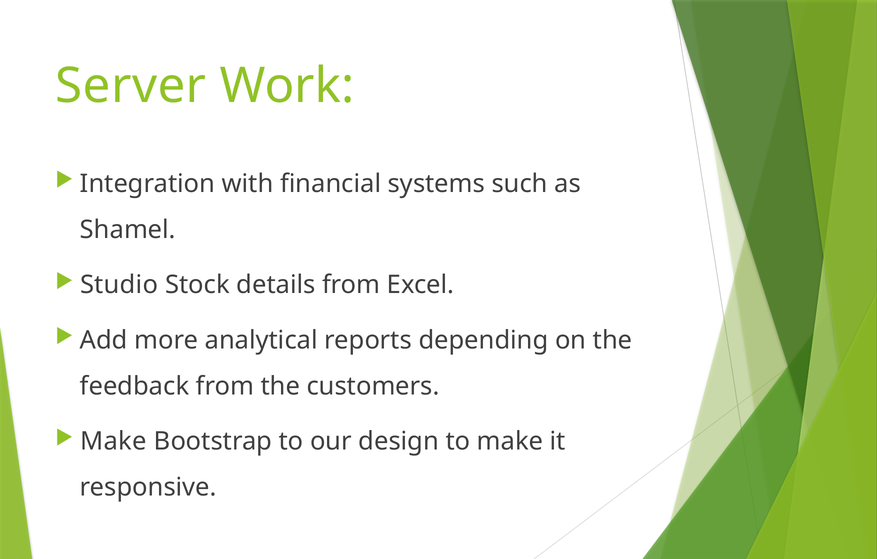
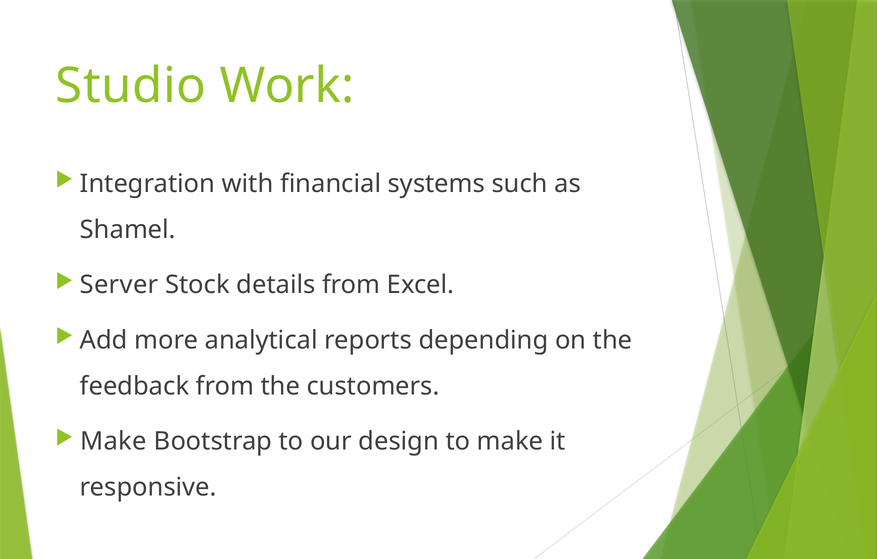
Server: Server -> Studio
Studio: Studio -> Server
